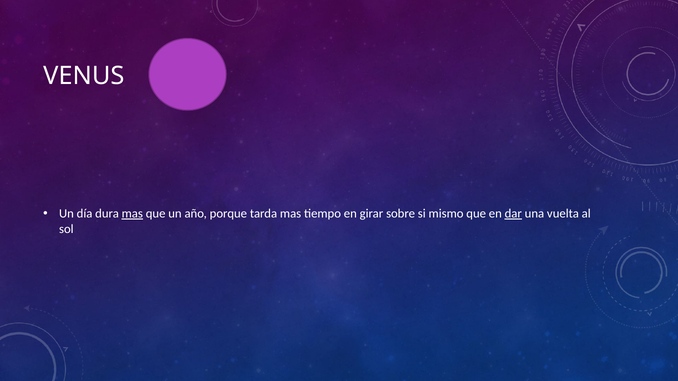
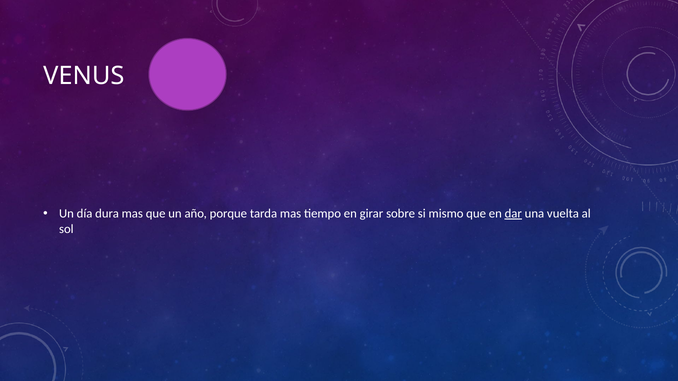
mas at (132, 214) underline: present -> none
